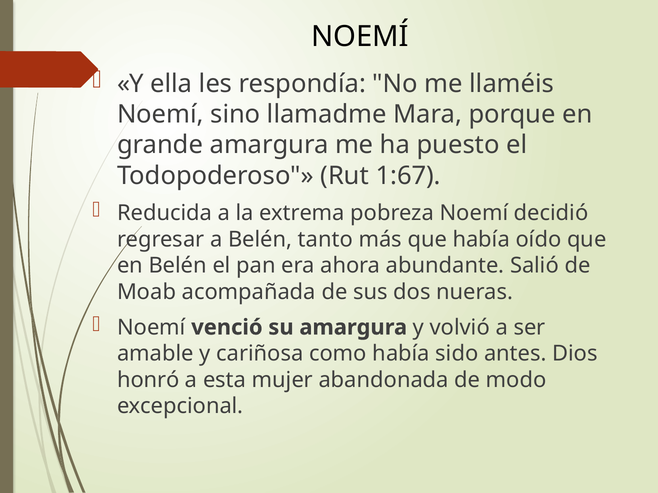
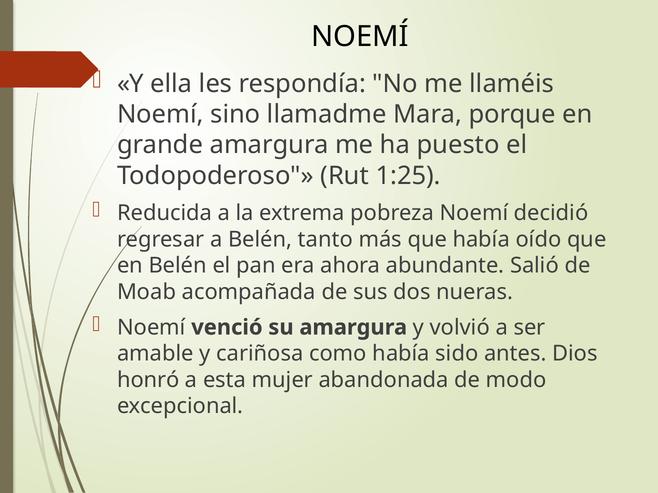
1:67: 1:67 -> 1:25
